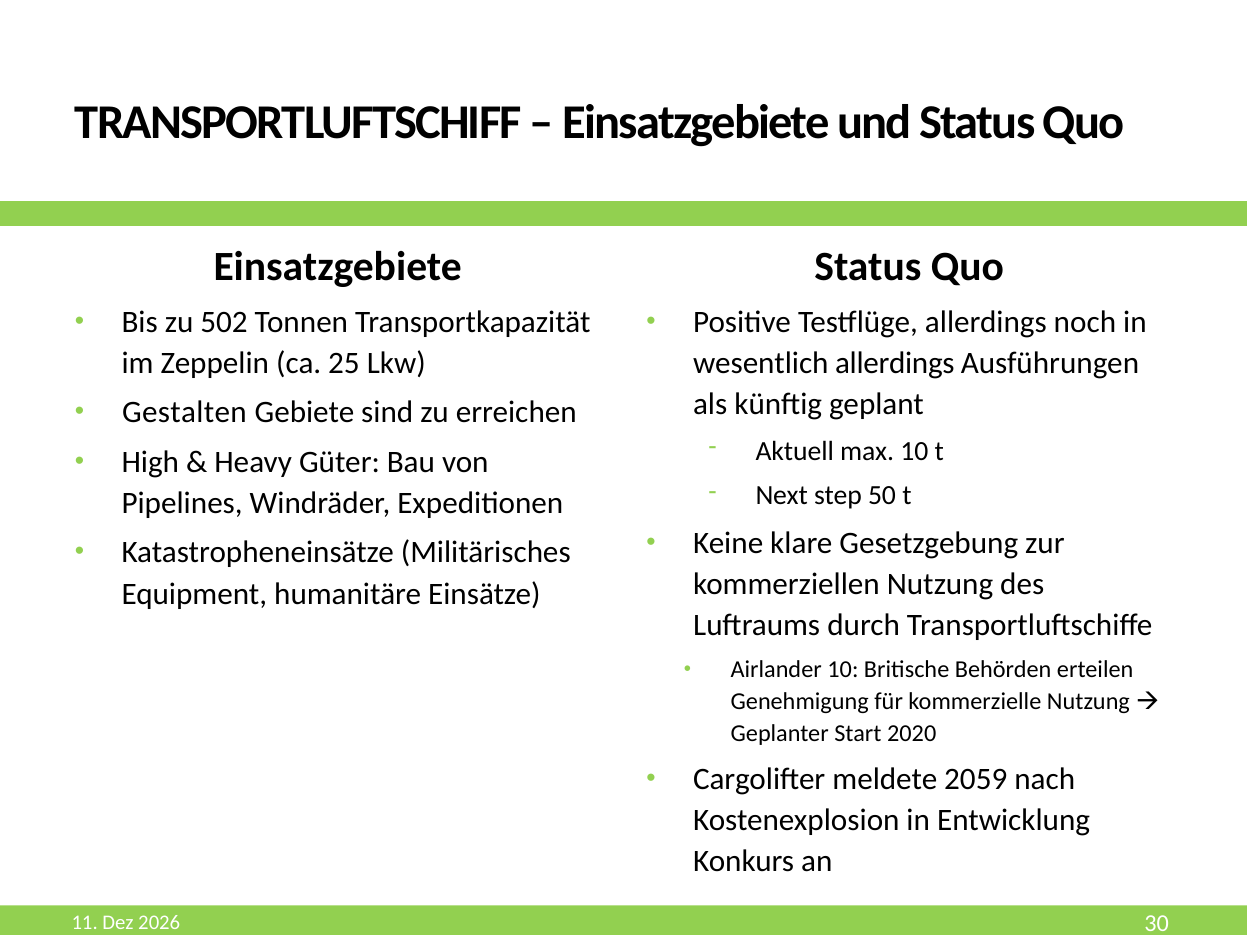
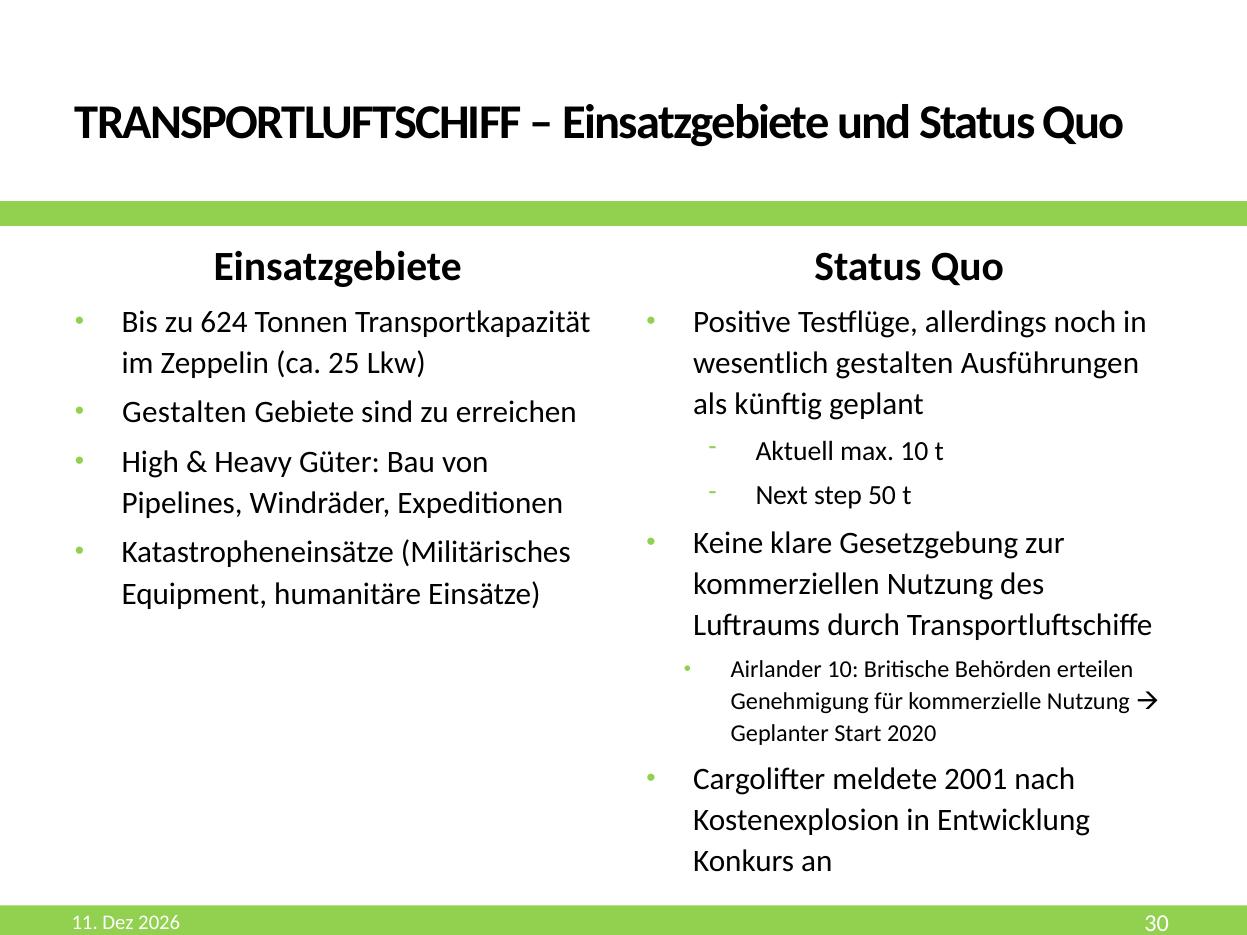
502: 502 -> 624
wesentlich allerdings: allerdings -> gestalten
2059: 2059 -> 2001
